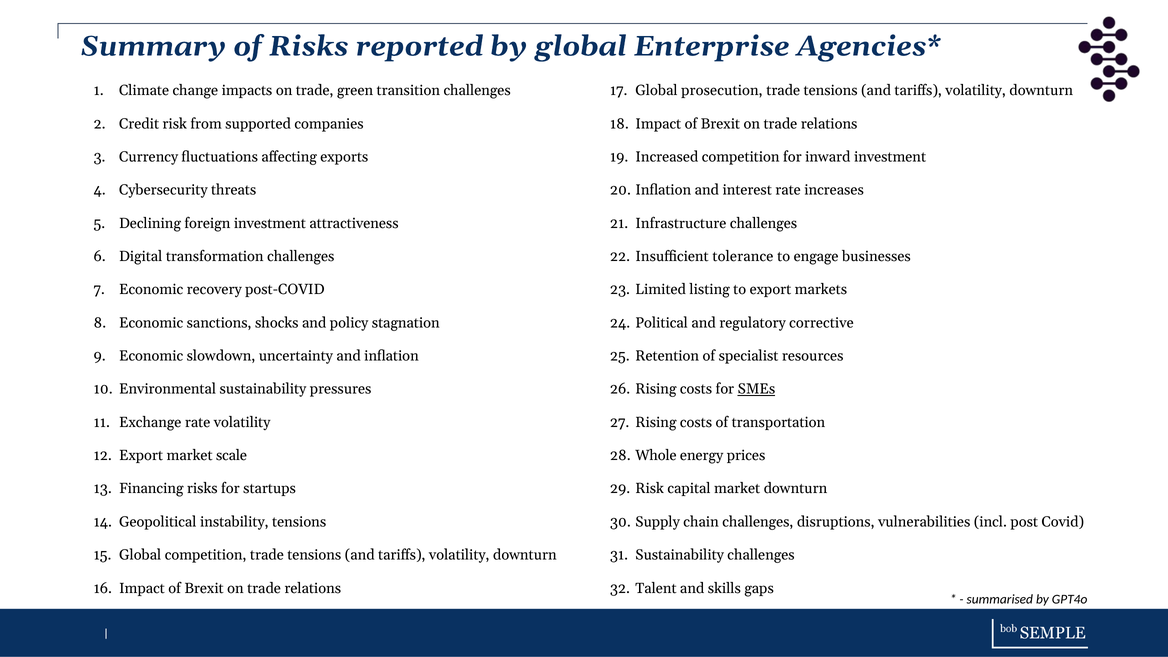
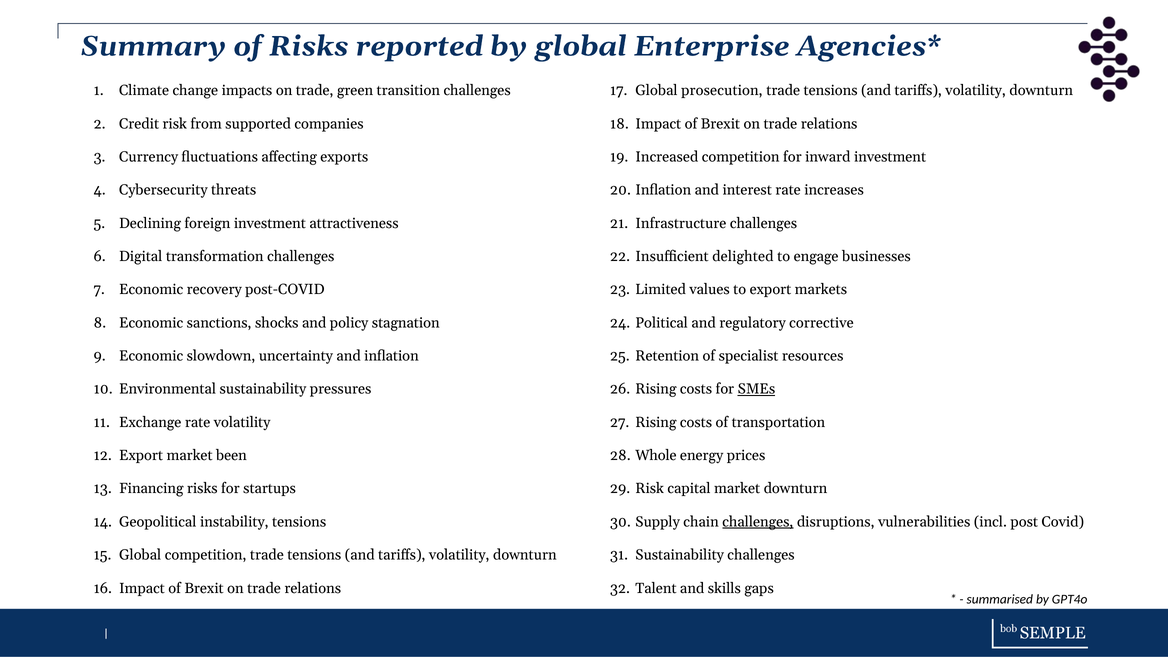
tolerance: tolerance -> delighted
listing: listing -> values
scale: scale -> been
challenges at (758, 522) underline: none -> present
